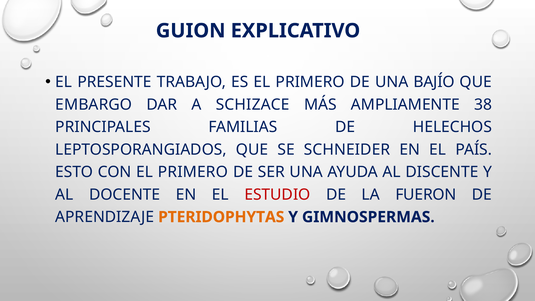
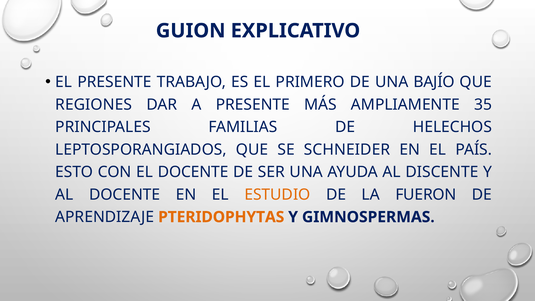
EMBARGO: EMBARGO -> REGIONES
A SCHIZACE: SCHIZACE -> PRESENTE
38: 38 -> 35
CON EL PRIMERO: PRIMERO -> DOCENTE
ESTUDIO colour: red -> orange
